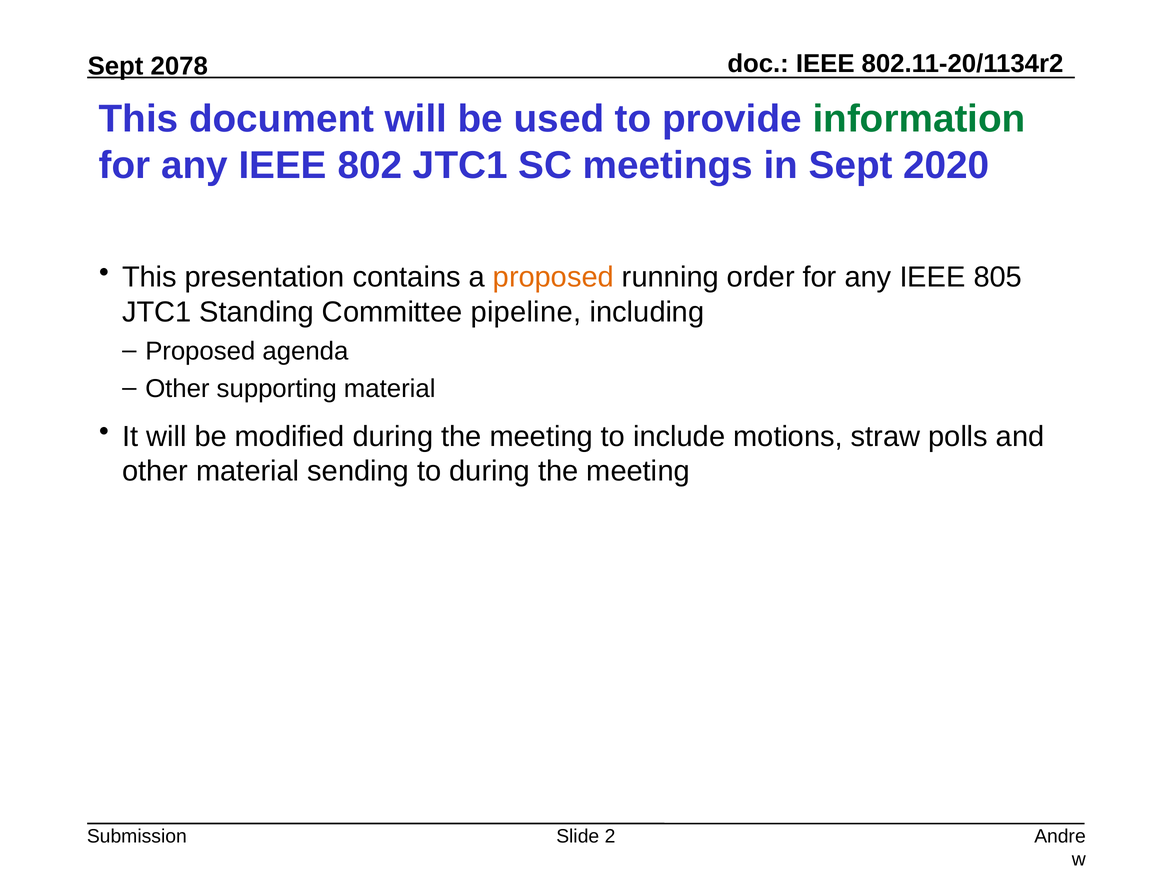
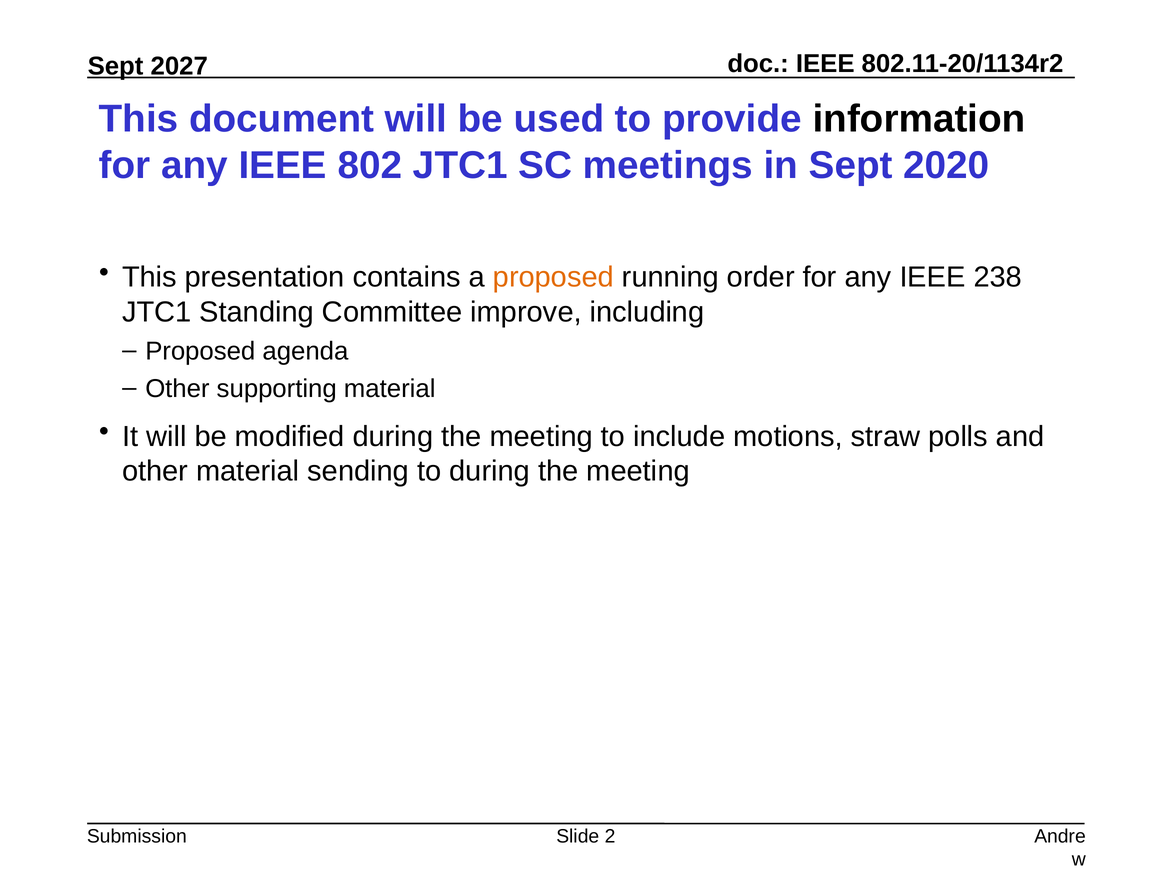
2078: 2078 -> 2027
information colour: green -> black
805: 805 -> 238
pipeline: pipeline -> improve
